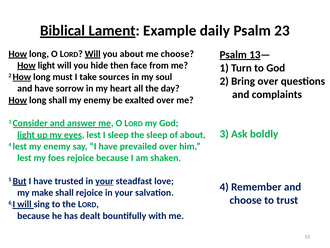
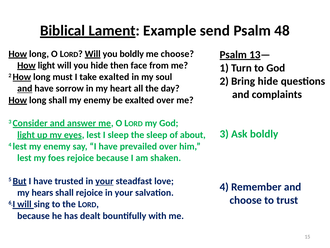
daily: daily -> send
23: 23 -> 48
you about: about -> boldly
take sources: sources -> exalted
Bring over: over -> hide
and at (25, 88) underline: none -> present
make: make -> hears
